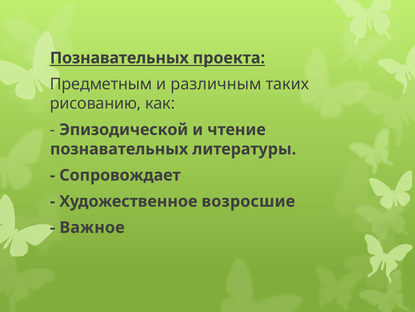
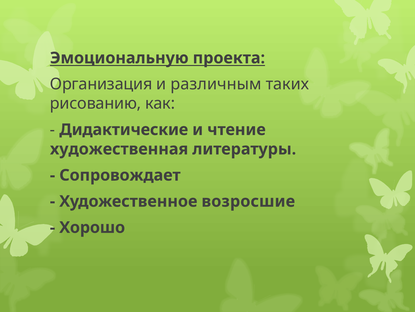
Познавательных at (119, 58): Познавательных -> Эмоциональную
Предметным: Предметным -> Организация
Эпизодической: Эпизодической -> Дидактические
познавательных at (119, 149): познавательных -> художественная
Важное: Важное -> Хорошо
